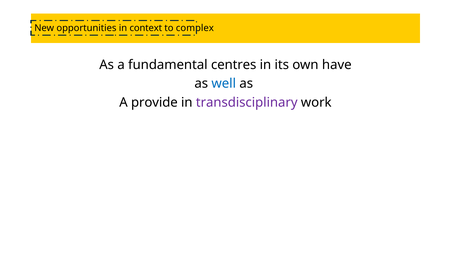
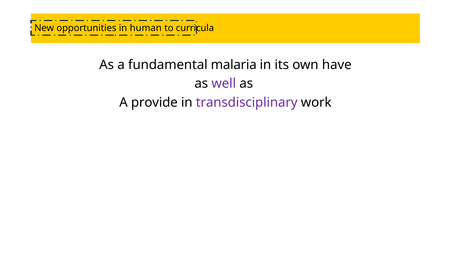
context: context -> human
complex: complex -> curricula
centres: centres -> malaria
well colour: blue -> purple
